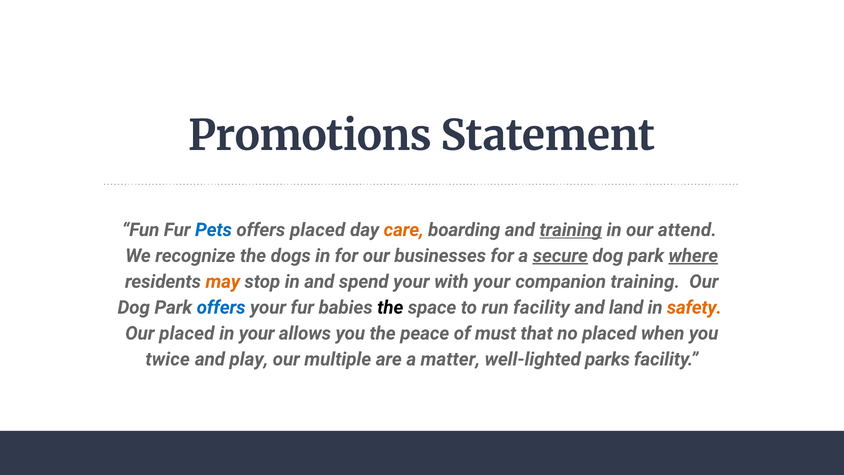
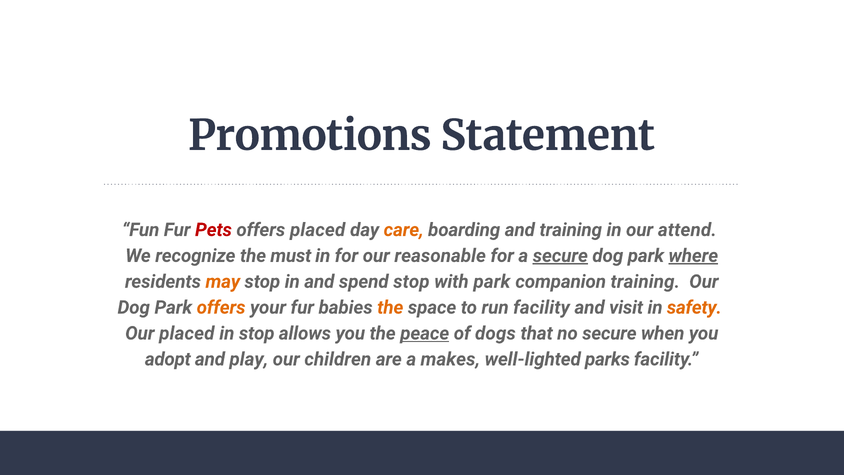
Pets colour: blue -> red
training at (571, 230) underline: present -> none
dogs: dogs -> must
businesses: businesses -> reasonable
spend your: your -> stop
with your: your -> park
offers at (221, 307) colour: blue -> orange
the at (390, 307) colour: black -> orange
land: land -> visit
in your: your -> stop
peace underline: none -> present
must: must -> dogs
no placed: placed -> secure
twice: twice -> adopt
multiple: multiple -> children
matter: matter -> makes
